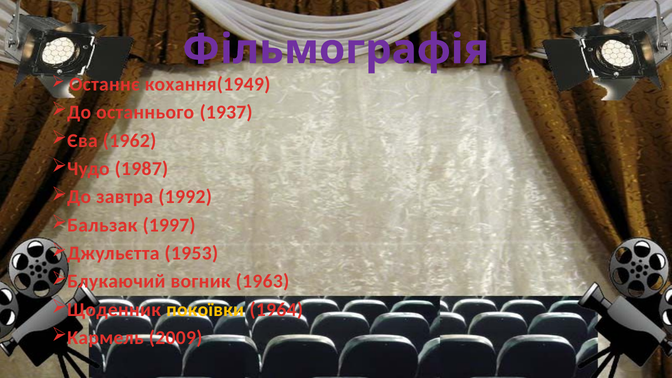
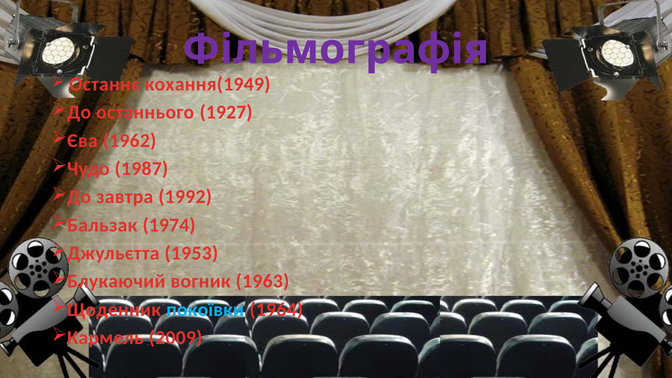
1937: 1937 -> 1927
1997: 1997 -> 1974
покоївки colour: yellow -> light blue
